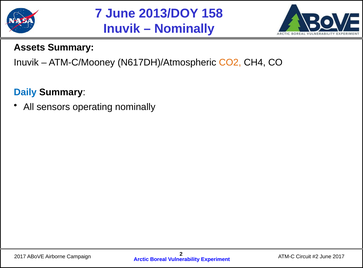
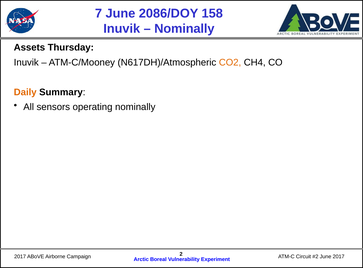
2013/DOY: 2013/DOY -> 2086/DOY
Assets Summary: Summary -> Thursday
Daily colour: blue -> orange
